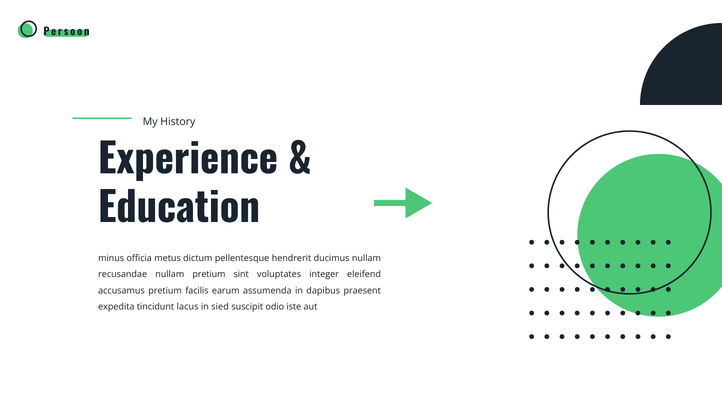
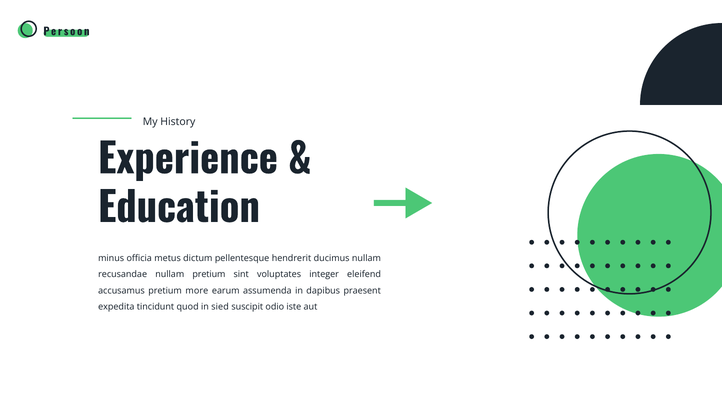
facilis: facilis -> more
lacus: lacus -> quod
